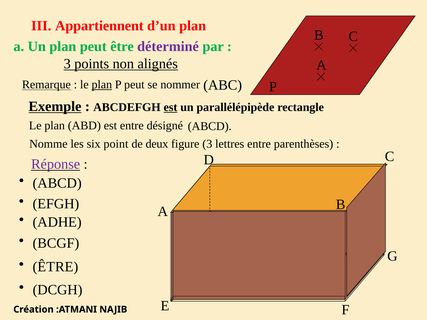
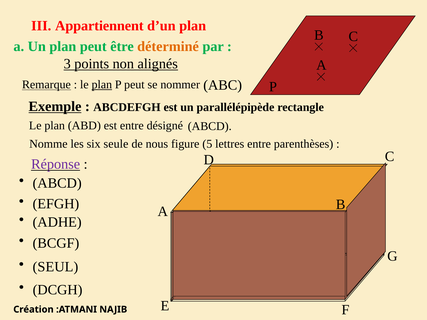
déterminé colour: purple -> orange
est at (171, 107) underline: present -> none
point: point -> seule
deux: deux -> nous
figure 3: 3 -> 5
ÊTRE at (55, 267): ÊTRE -> SEUL
